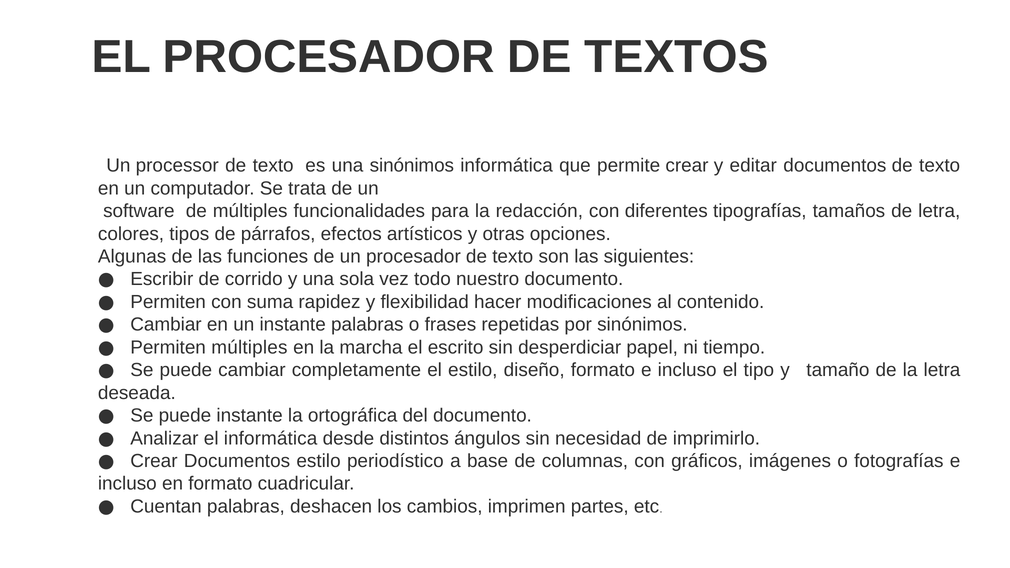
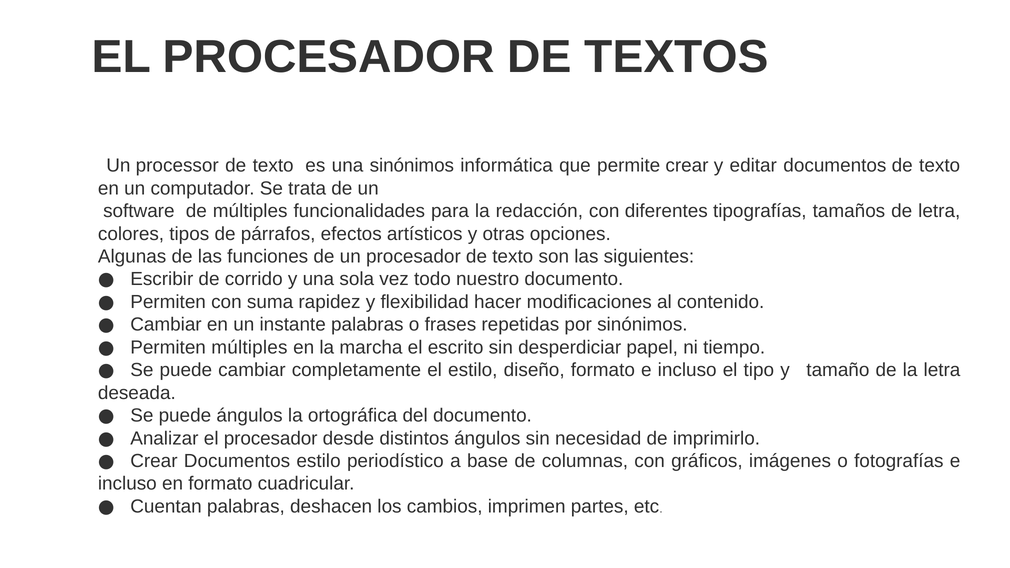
puede instante: instante -> ángulos
Analizar el informática: informática -> procesador
